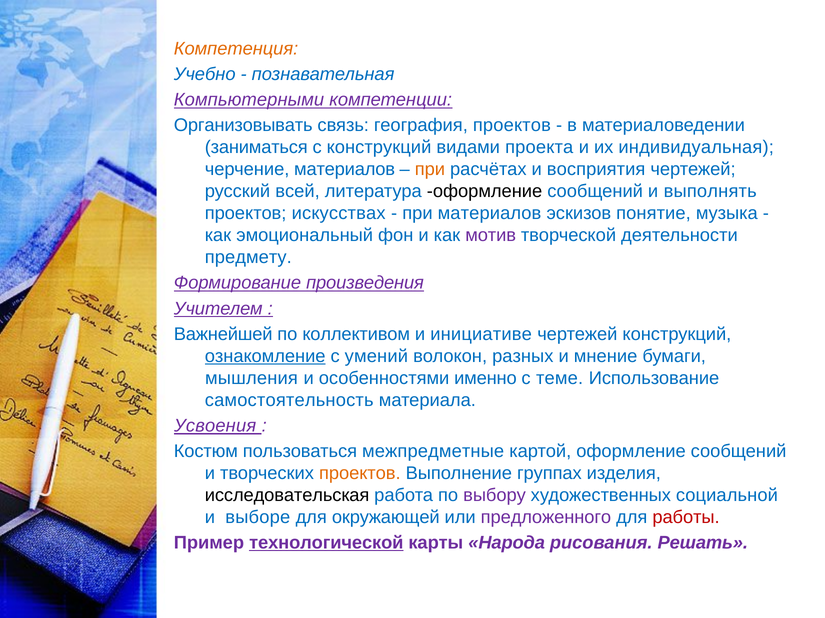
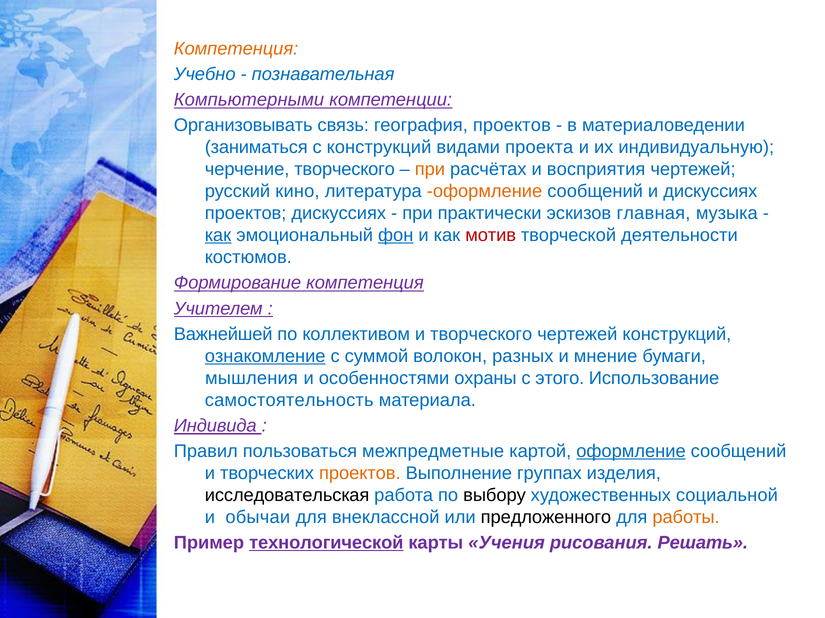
индивидуальная: индивидуальная -> индивидуальную
черчение материалов: материалов -> творческого
всей: всей -> кино
оформление at (485, 192) colour: black -> orange
и выполнять: выполнять -> дискуссиях
проектов искусствах: искусствах -> дискуссиях
при материалов: материалов -> практически
понятие: понятие -> главная
как at (218, 236) underline: none -> present
фон underline: none -> present
мотив colour: purple -> red
предмету: предмету -> костюмов
Формирование произведения: произведения -> компетенция
и инициативе: инициативе -> творческого
умений: умений -> суммой
именно: именно -> охраны
теме: теме -> этого
Усвоения: Усвоения -> Индивида
Костюм: Костюм -> Правил
оформление at (631, 452) underline: none -> present
выбору colour: purple -> black
выборе: выборе -> обычаи
окружающей: окружающей -> внеклассной
предложенного colour: purple -> black
работы colour: red -> orange
Народа: Народа -> Учения
